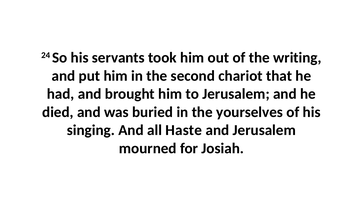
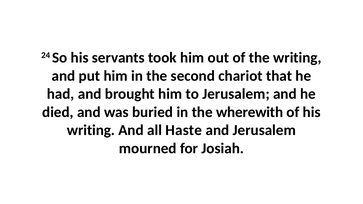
yourselves: yourselves -> wherewith
singing at (91, 130): singing -> writing
